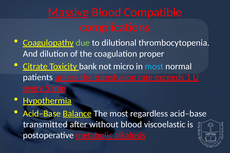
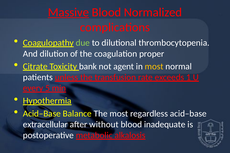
Compatible: Compatible -> Normalized
micro: micro -> agent
most at (154, 67) colour: light blue -> yellow
Balance underline: present -> none
transmitted: transmitted -> extracellular
viscoelastic: viscoelastic -> inadequate
